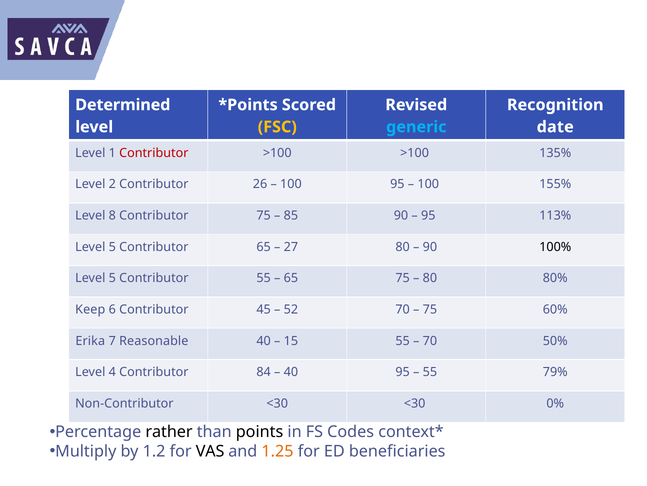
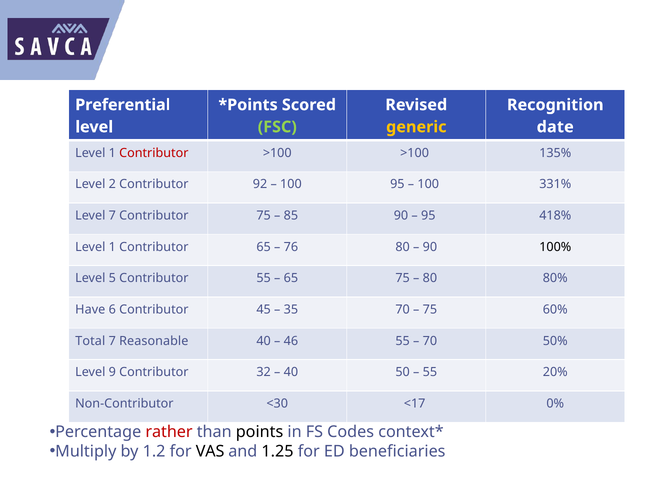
Determined: Determined -> Preferential
FSC colour: yellow -> light green
generic colour: light blue -> yellow
26: 26 -> 92
155%: 155% -> 331%
Level 8: 8 -> 7
113%: 113% -> 418%
5 at (112, 246): 5 -> 1
27: 27 -> 76
Keep: Keep -> Have
52: 52 -> 35
Erika: Erika -> Total
15: 15 -> 46
4: 4 -> 9
84: 84 -> 32
40 95: 95 -> 50
79%: 79% -> 20%
<30 <30: <30 -> <17
rather colour: black -> red
1.25 colour: orange -> black
